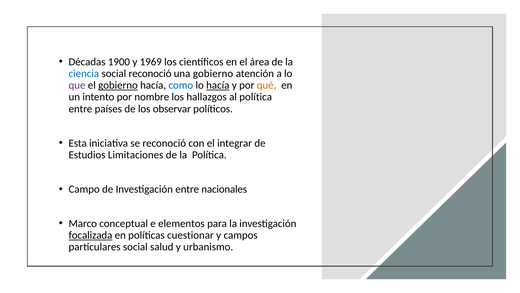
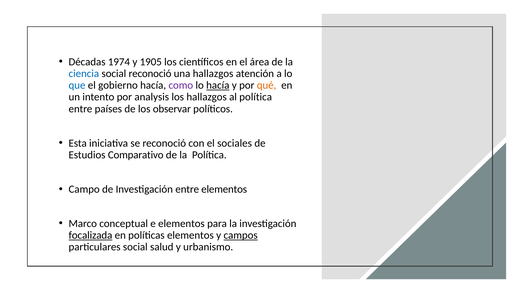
1900: 1900 -> 1974
1969: 1969 -> 1905
una gobierno: gobierno -> hallazgos
que colour: purple -> blue
gobierno at (118, 85) underline: present -> none
como colour: blue -> purple
nombre: nombre -> analysis
integrar: integrar -> sociales
Limitaciones: Limitaciones -> Comparativo
entre nacionales: nacionales -> elementos
políticas cuestionar: cuestionar -> elementos
campos underline: none -> present
